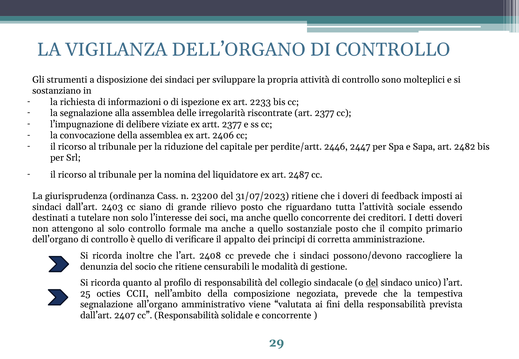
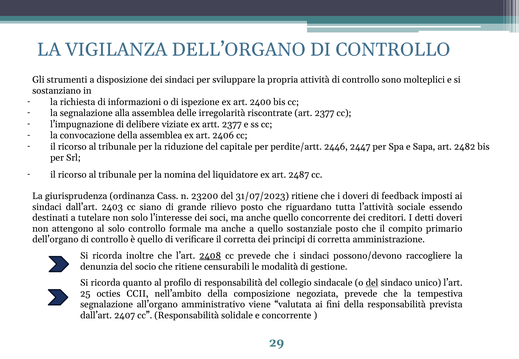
2233: 2233 -> 2400
il appalto: appalto -> corretta
2408 underline: none -> present
